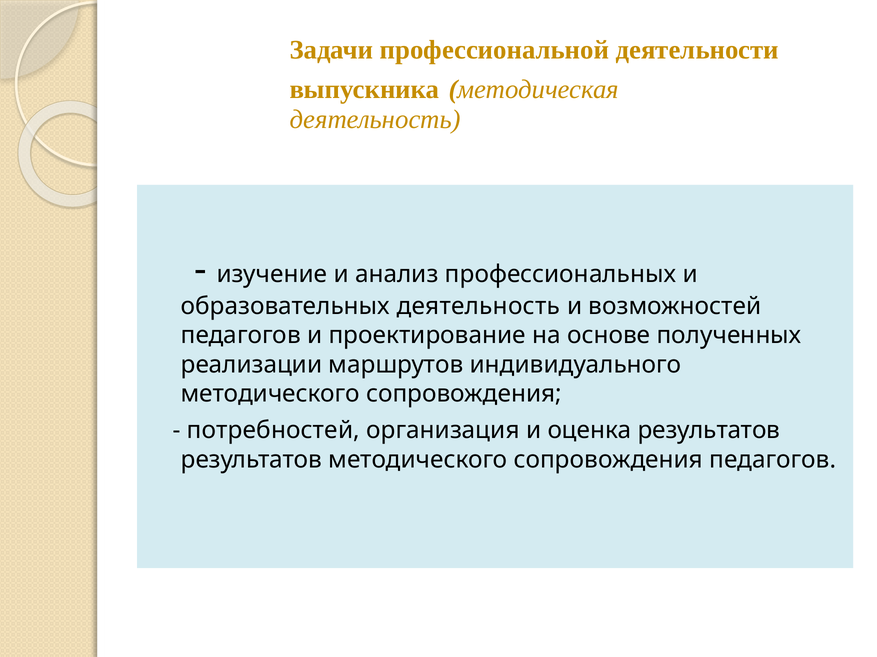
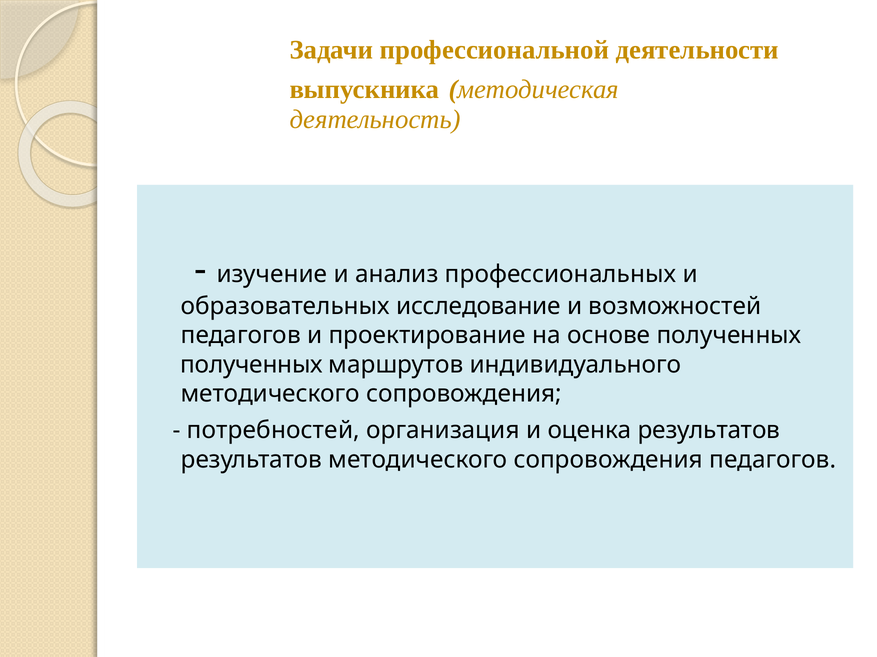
образовательных деятельность: деятельность -> исследование
реализации at (251, 365): реализации -> полученных
